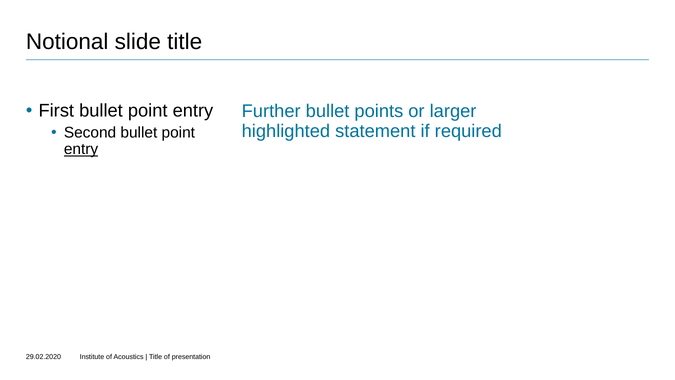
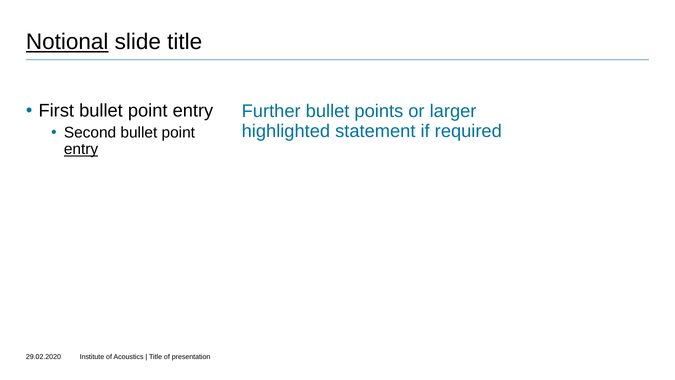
Notional underline: none -> present
